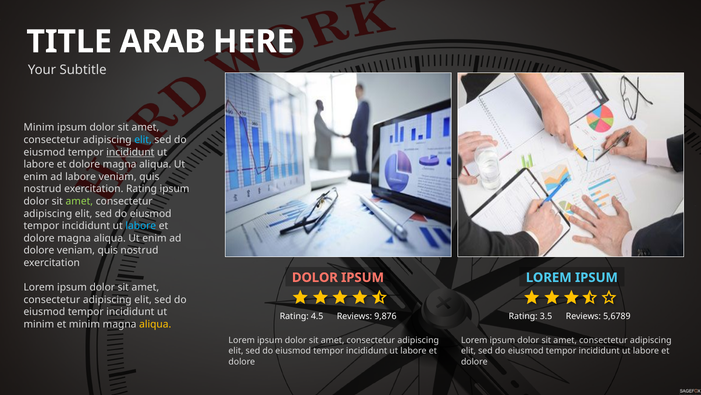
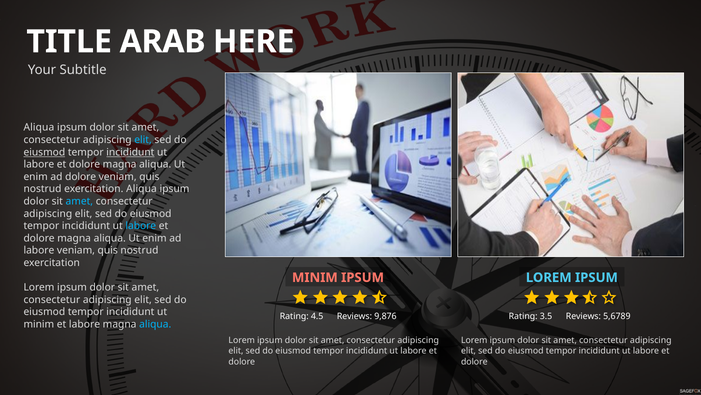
Minim at (39, 127): Minim -> Aliqua
eiusmod at (44, 152) underline: none -> present
ad labore: labore -> dolore
exercitation Rating: Rating -> Aliqua
amet at (79, 201) colour: light green -> light blue
dolore at (39, 250): dolore -> labore
DOLOR at (315, 277): DOLOR -> MINIM
et minim: minim -> labore
aliqua at (155, 324) colour: yellow -> light blue
